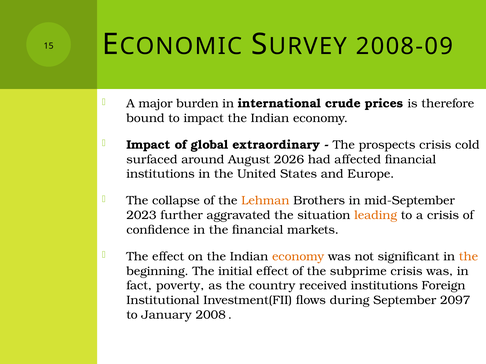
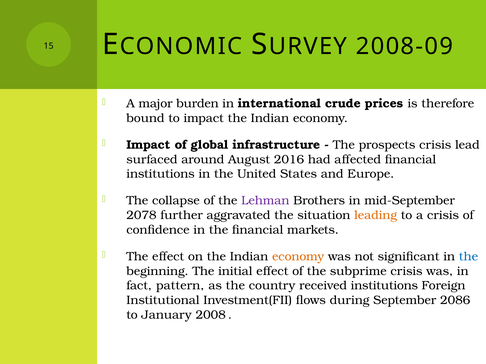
extraordinary: extraordinary -> infrastructure
cold: cold -> lead
2026: 2026 -> 2016
Lehman colour: orange -> purple
2023: 2023 -> 2078
the at (468, 257) colour: orange -> blue
poverty: poverty -> pattern
2097: 2097 -> 2086
